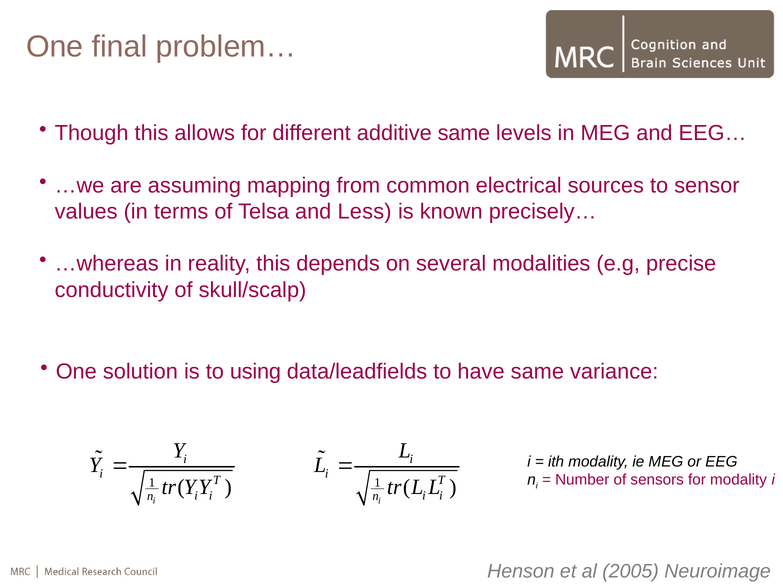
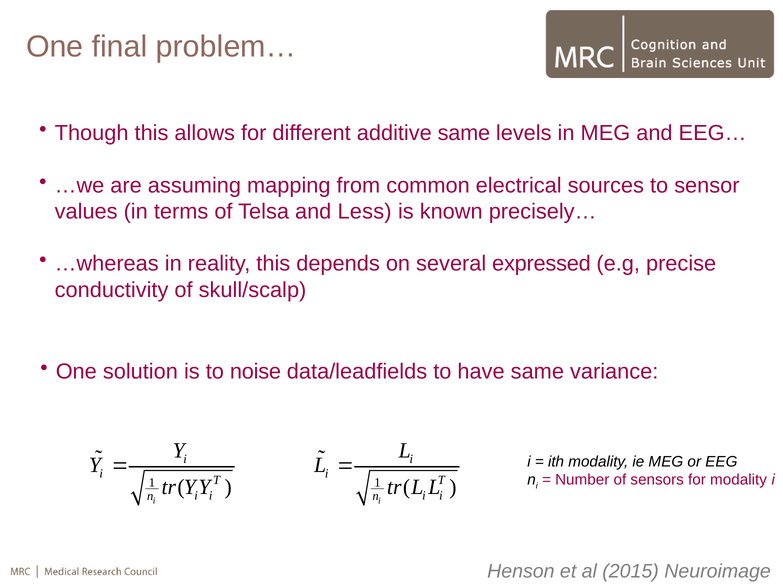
modalities: modalities -> expressed
using: using -> noise
2005: 2005 -> 2015
